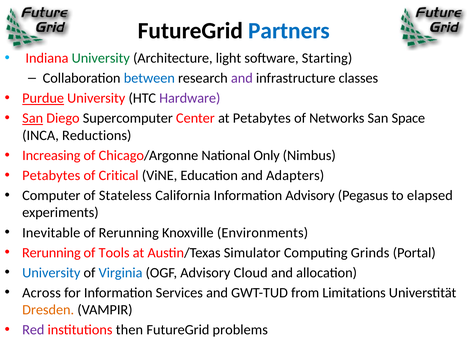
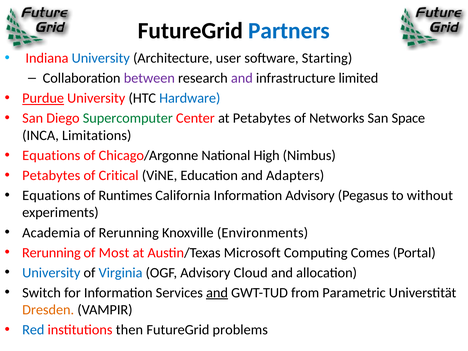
University at (101, 58) colour: green -> blue
light: light -> user
between colour: blue -> purple
classes: classes -> limited
Hardware colour: purple -> blue
San at (33, 118) underline: present -> none
Supercomputer colour: black -> green
Reductions: Reductions -> Limitations
Increasing at (51, 155): Increasing -> Equations
Only: Only -> High
Computer at (51, 195): Computer -> Equations
Stateless: Stateless -> Runtimes
elapsed: elapsed -> without
Inevitable: Inevitable -> Academia
Tools: Tools -> Most
Simulator: Simulator -> Microsoft
Grinds: Grinds -> Comes
Across: Across -> Switch
and at (217, 293) underline: none -> present
Limitations: Limitations -> Parametric
Red colour: purple -> blue
